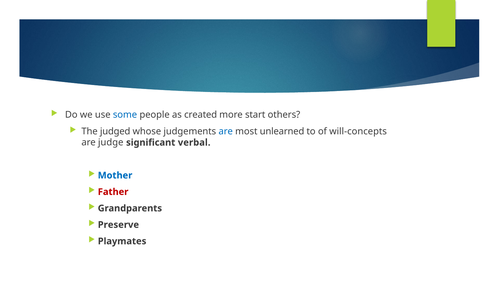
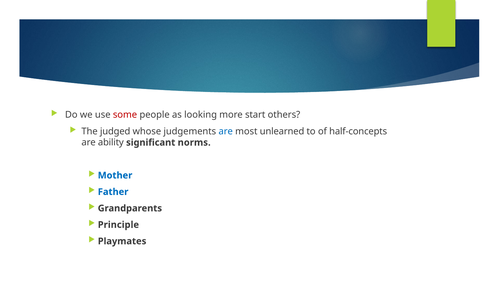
some colour: blue -> red
created: created -> looking
will-concepts: will-concepts -> half-concepts
judge: judge -> ability
verbal: verbal -> norms
Father colour: red -> blue
Preserve: Preserve -> Principle
